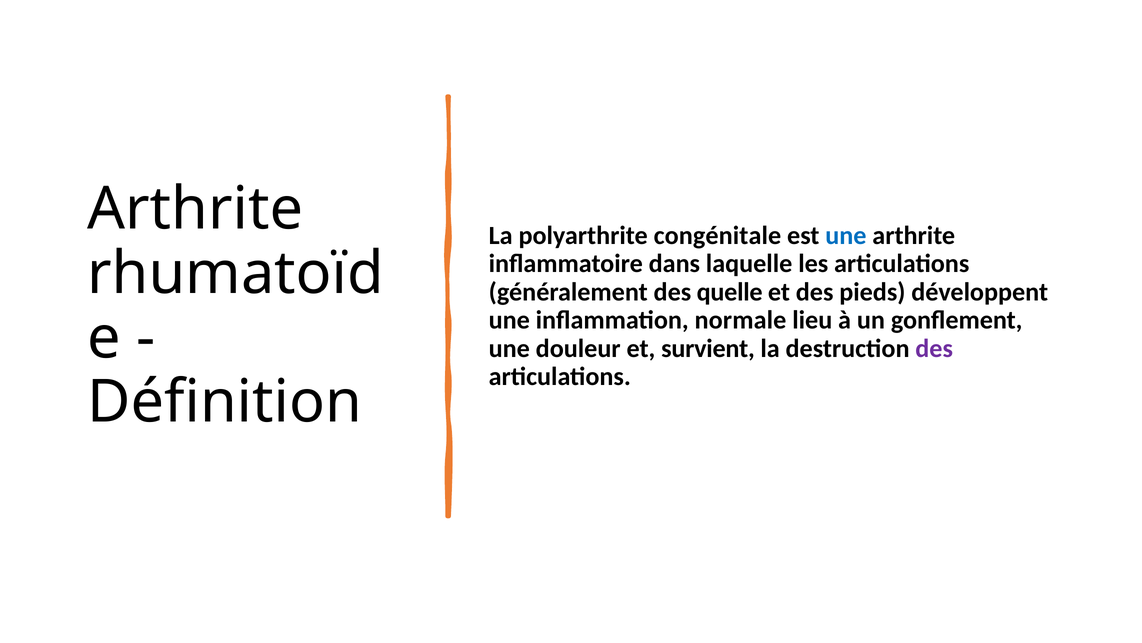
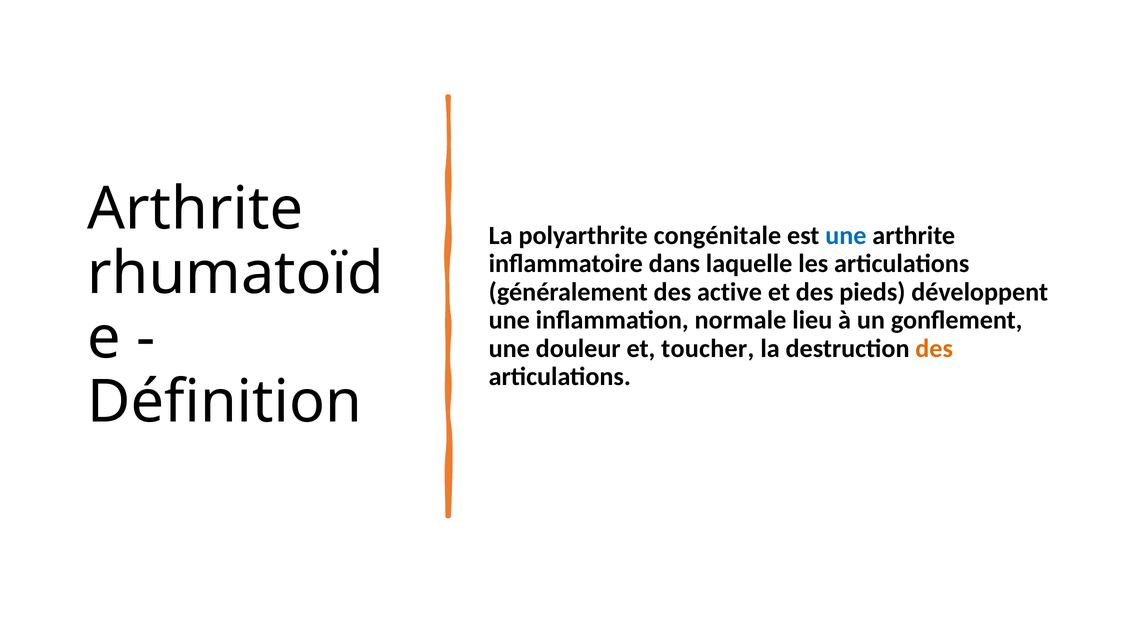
quelle: quelle -> active
survient: survient -> toucher
des at (934, 348) colour: purple -> orange
